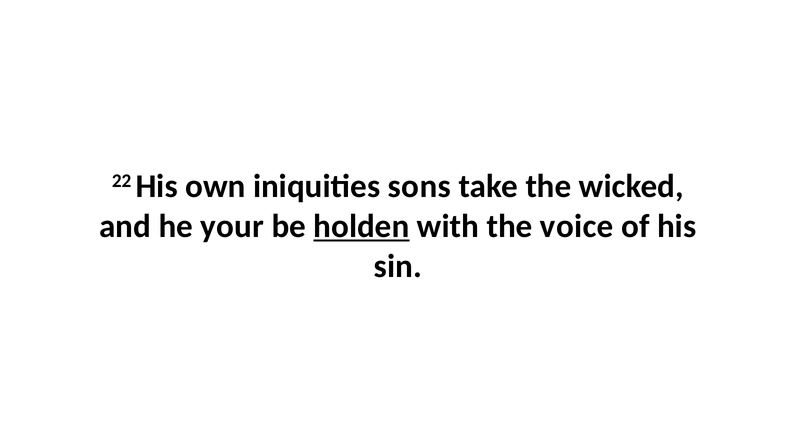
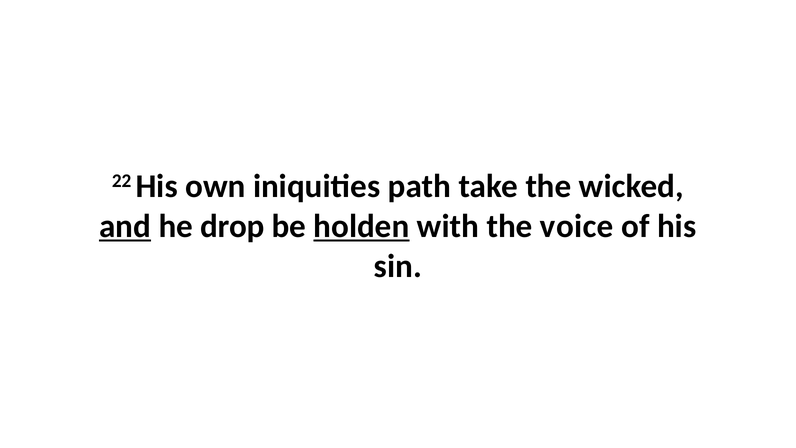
sons: sons -> path
and underline: none -> present
your: your -> drop
